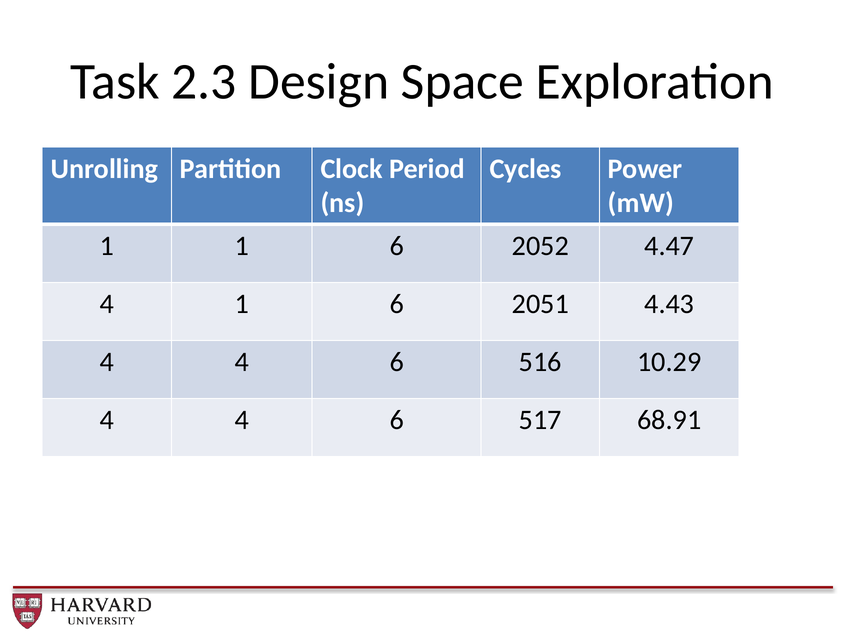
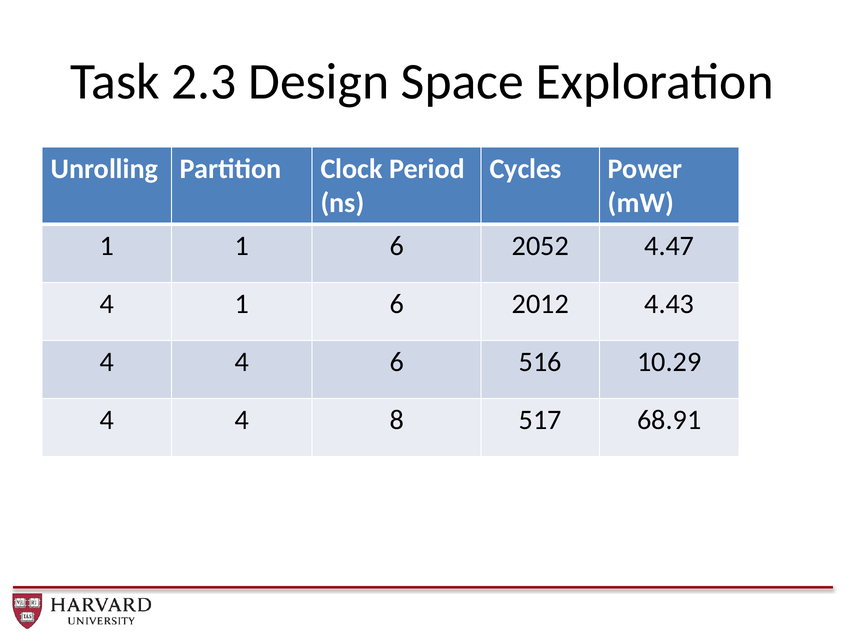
2051: 2051 -> 2012
6 at (397, 420): 6 -> 8
